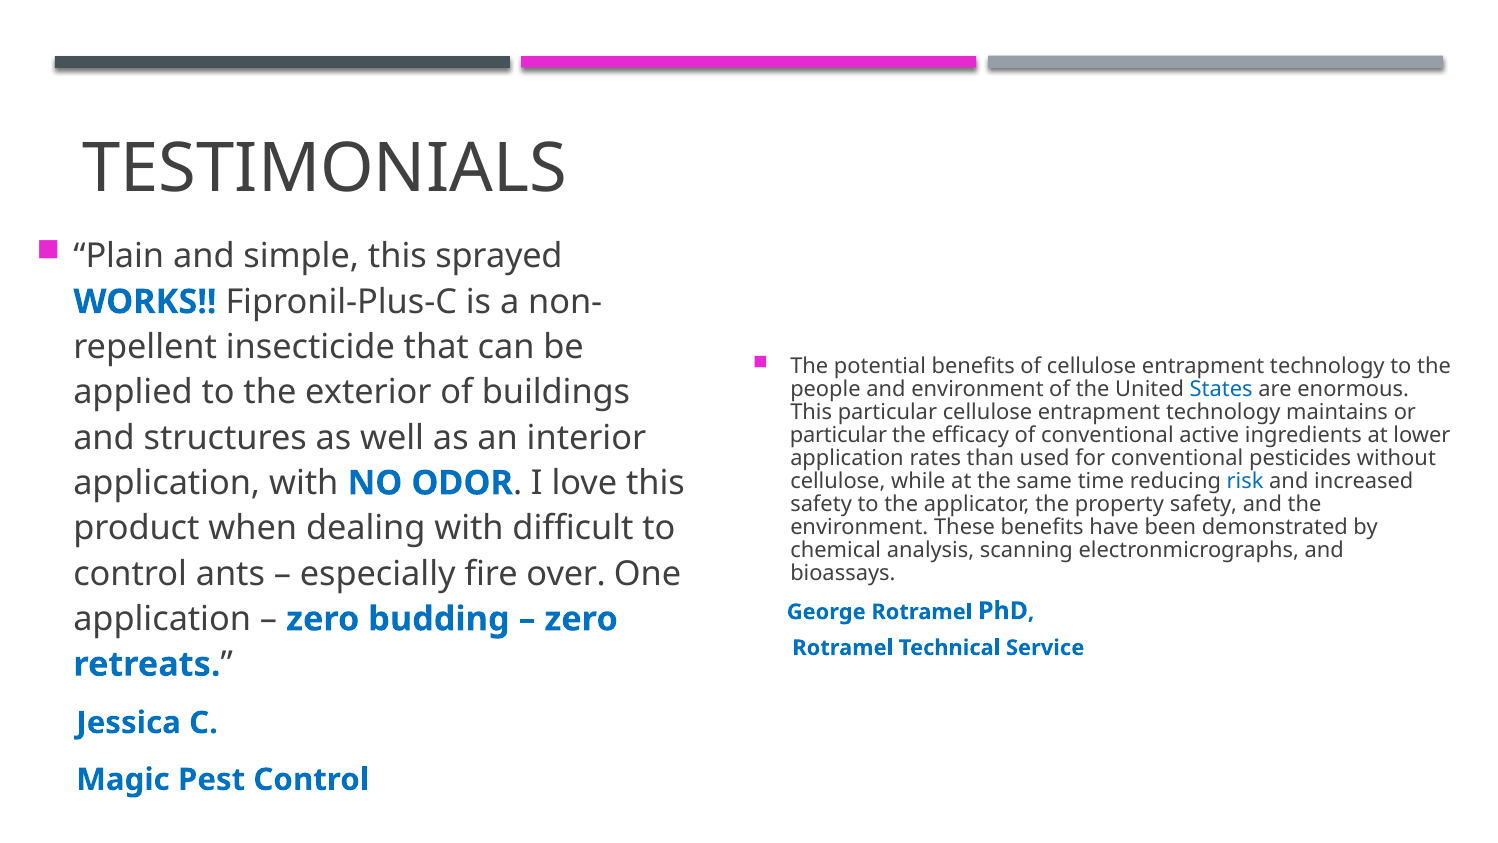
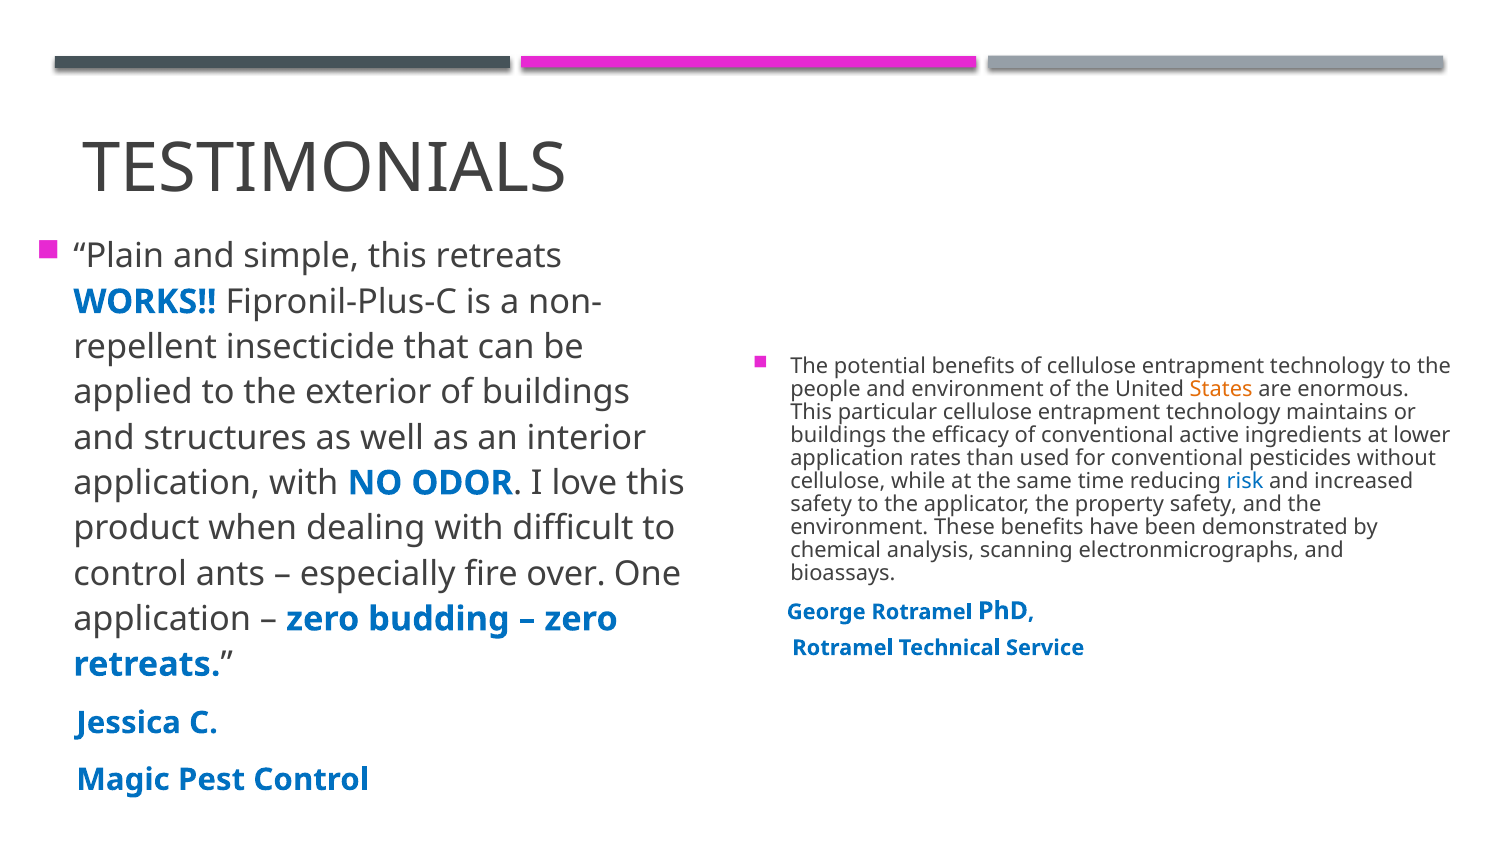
this sprayed: sprayed -> retreats
States colour: blue -> orange
particular at (838, 435): particular -> buildings
